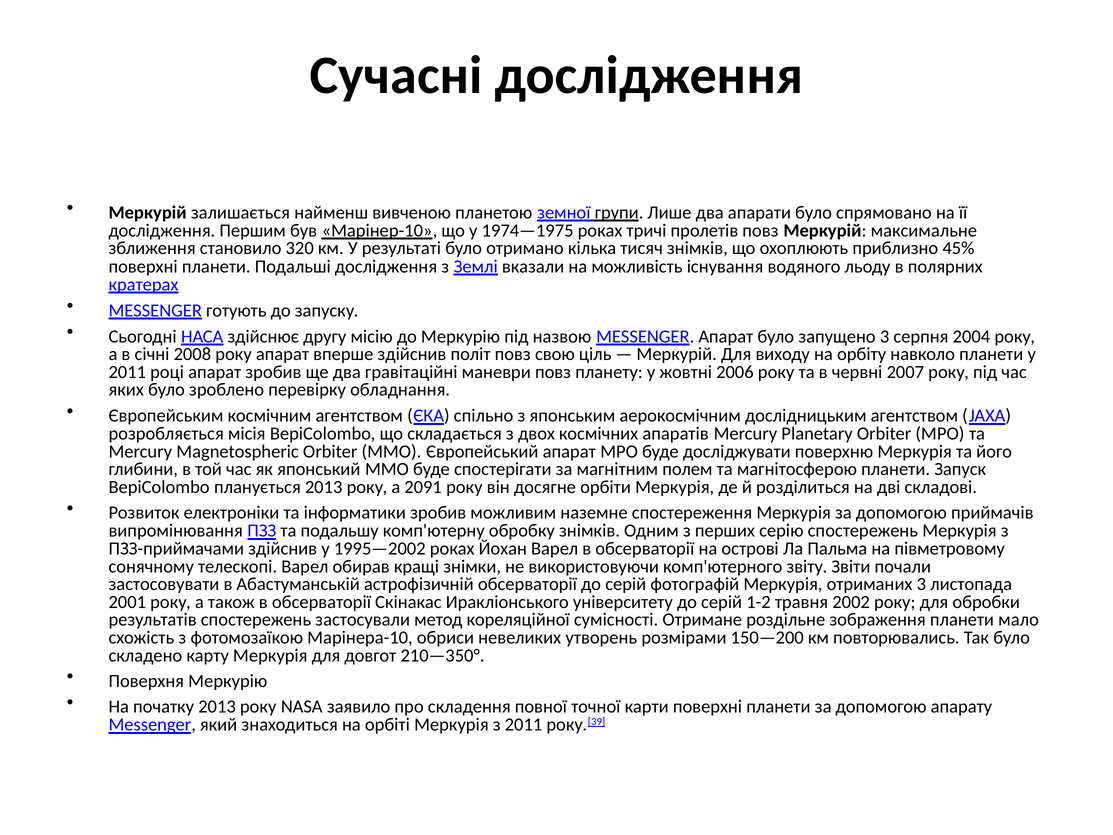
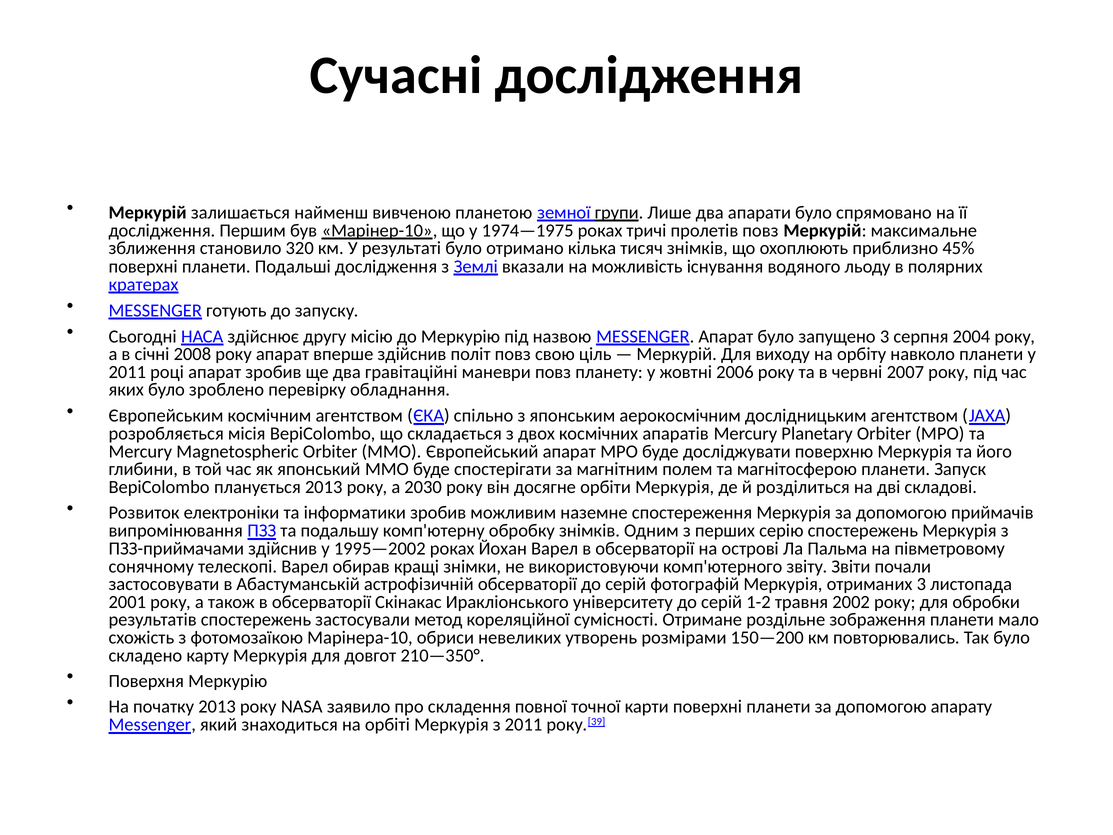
2091: 2091 -> 2030
